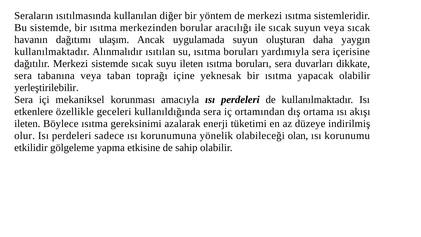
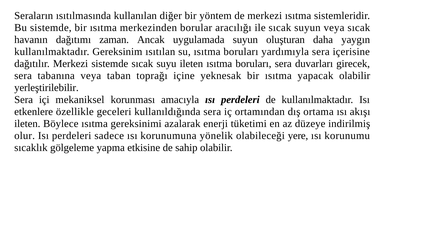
ulaşım: ulaşım -> zaman
Alınmalıdır: Alınmalıdır -> Gereksinim
dikkate: dikkate -> girecek
olan: olan -> yere
etkilidir: etkilidir -> sıcaklık
